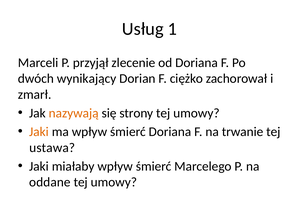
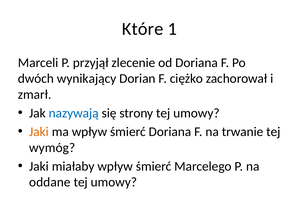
Usług: Usług -> Które
nazywają colour: orange -> blue
ustawa: ustawa -> wymóg
